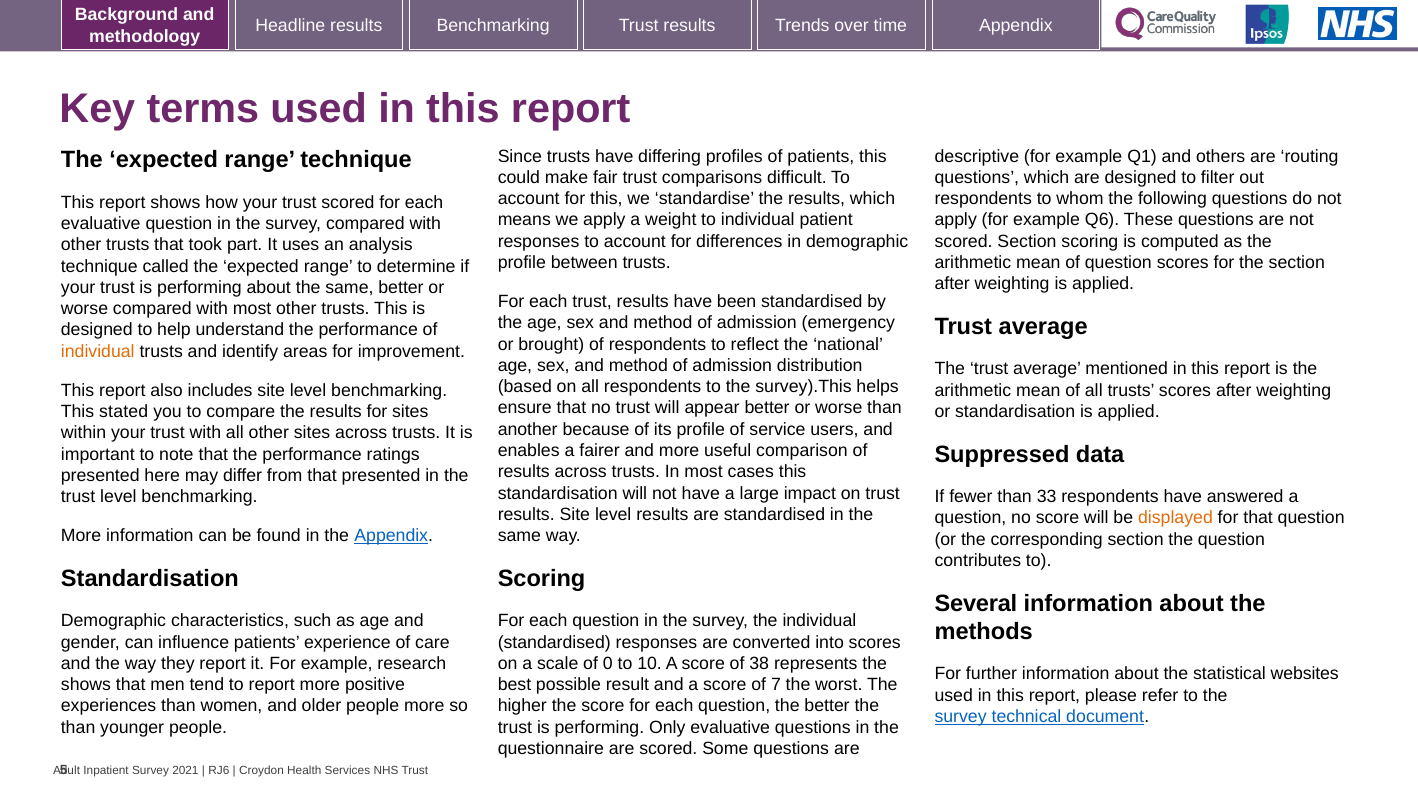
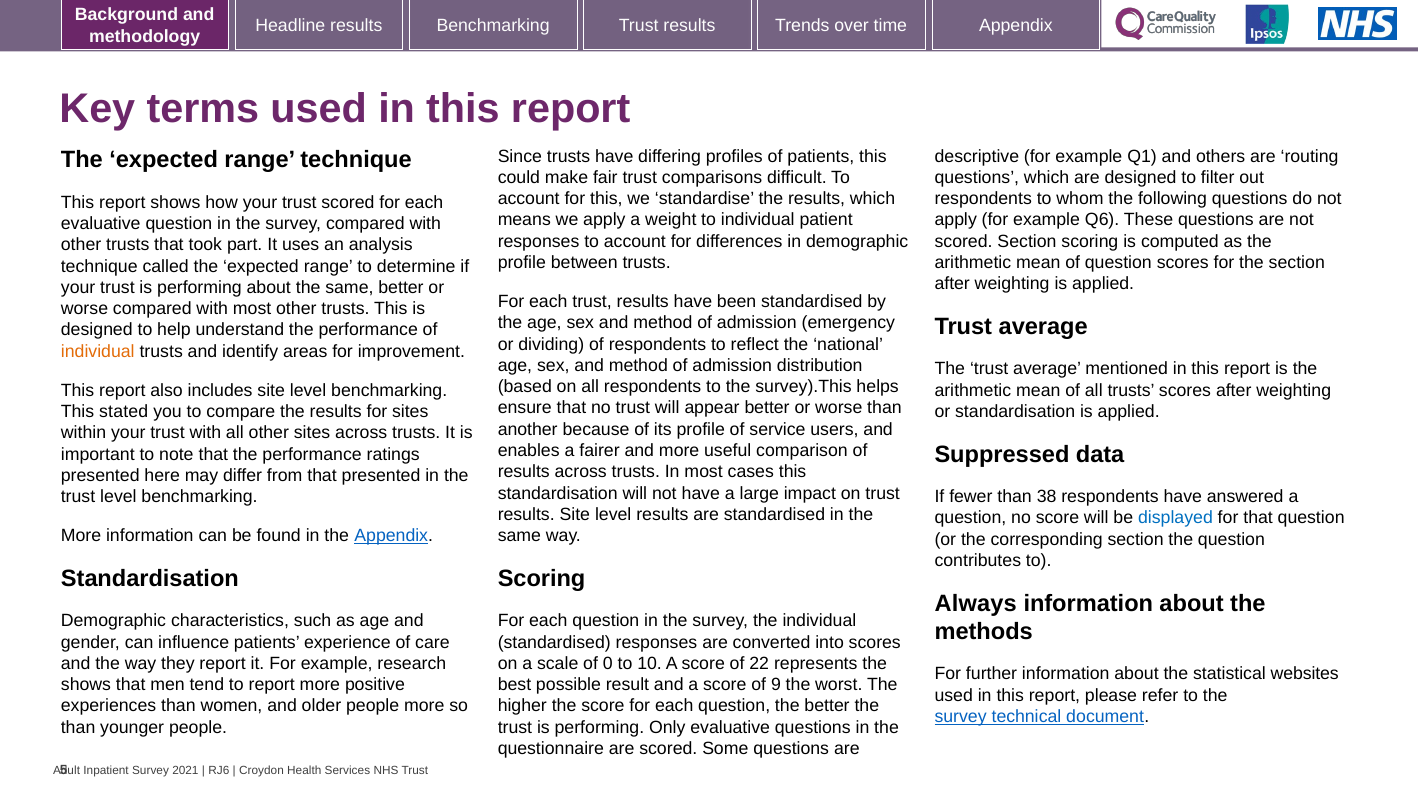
brought: brought -> dividing
33: 33 -> 38
displayed colour: orange -> blue
Several: Several -> Always
38: 38 -> 22
7: 7 -> 9
